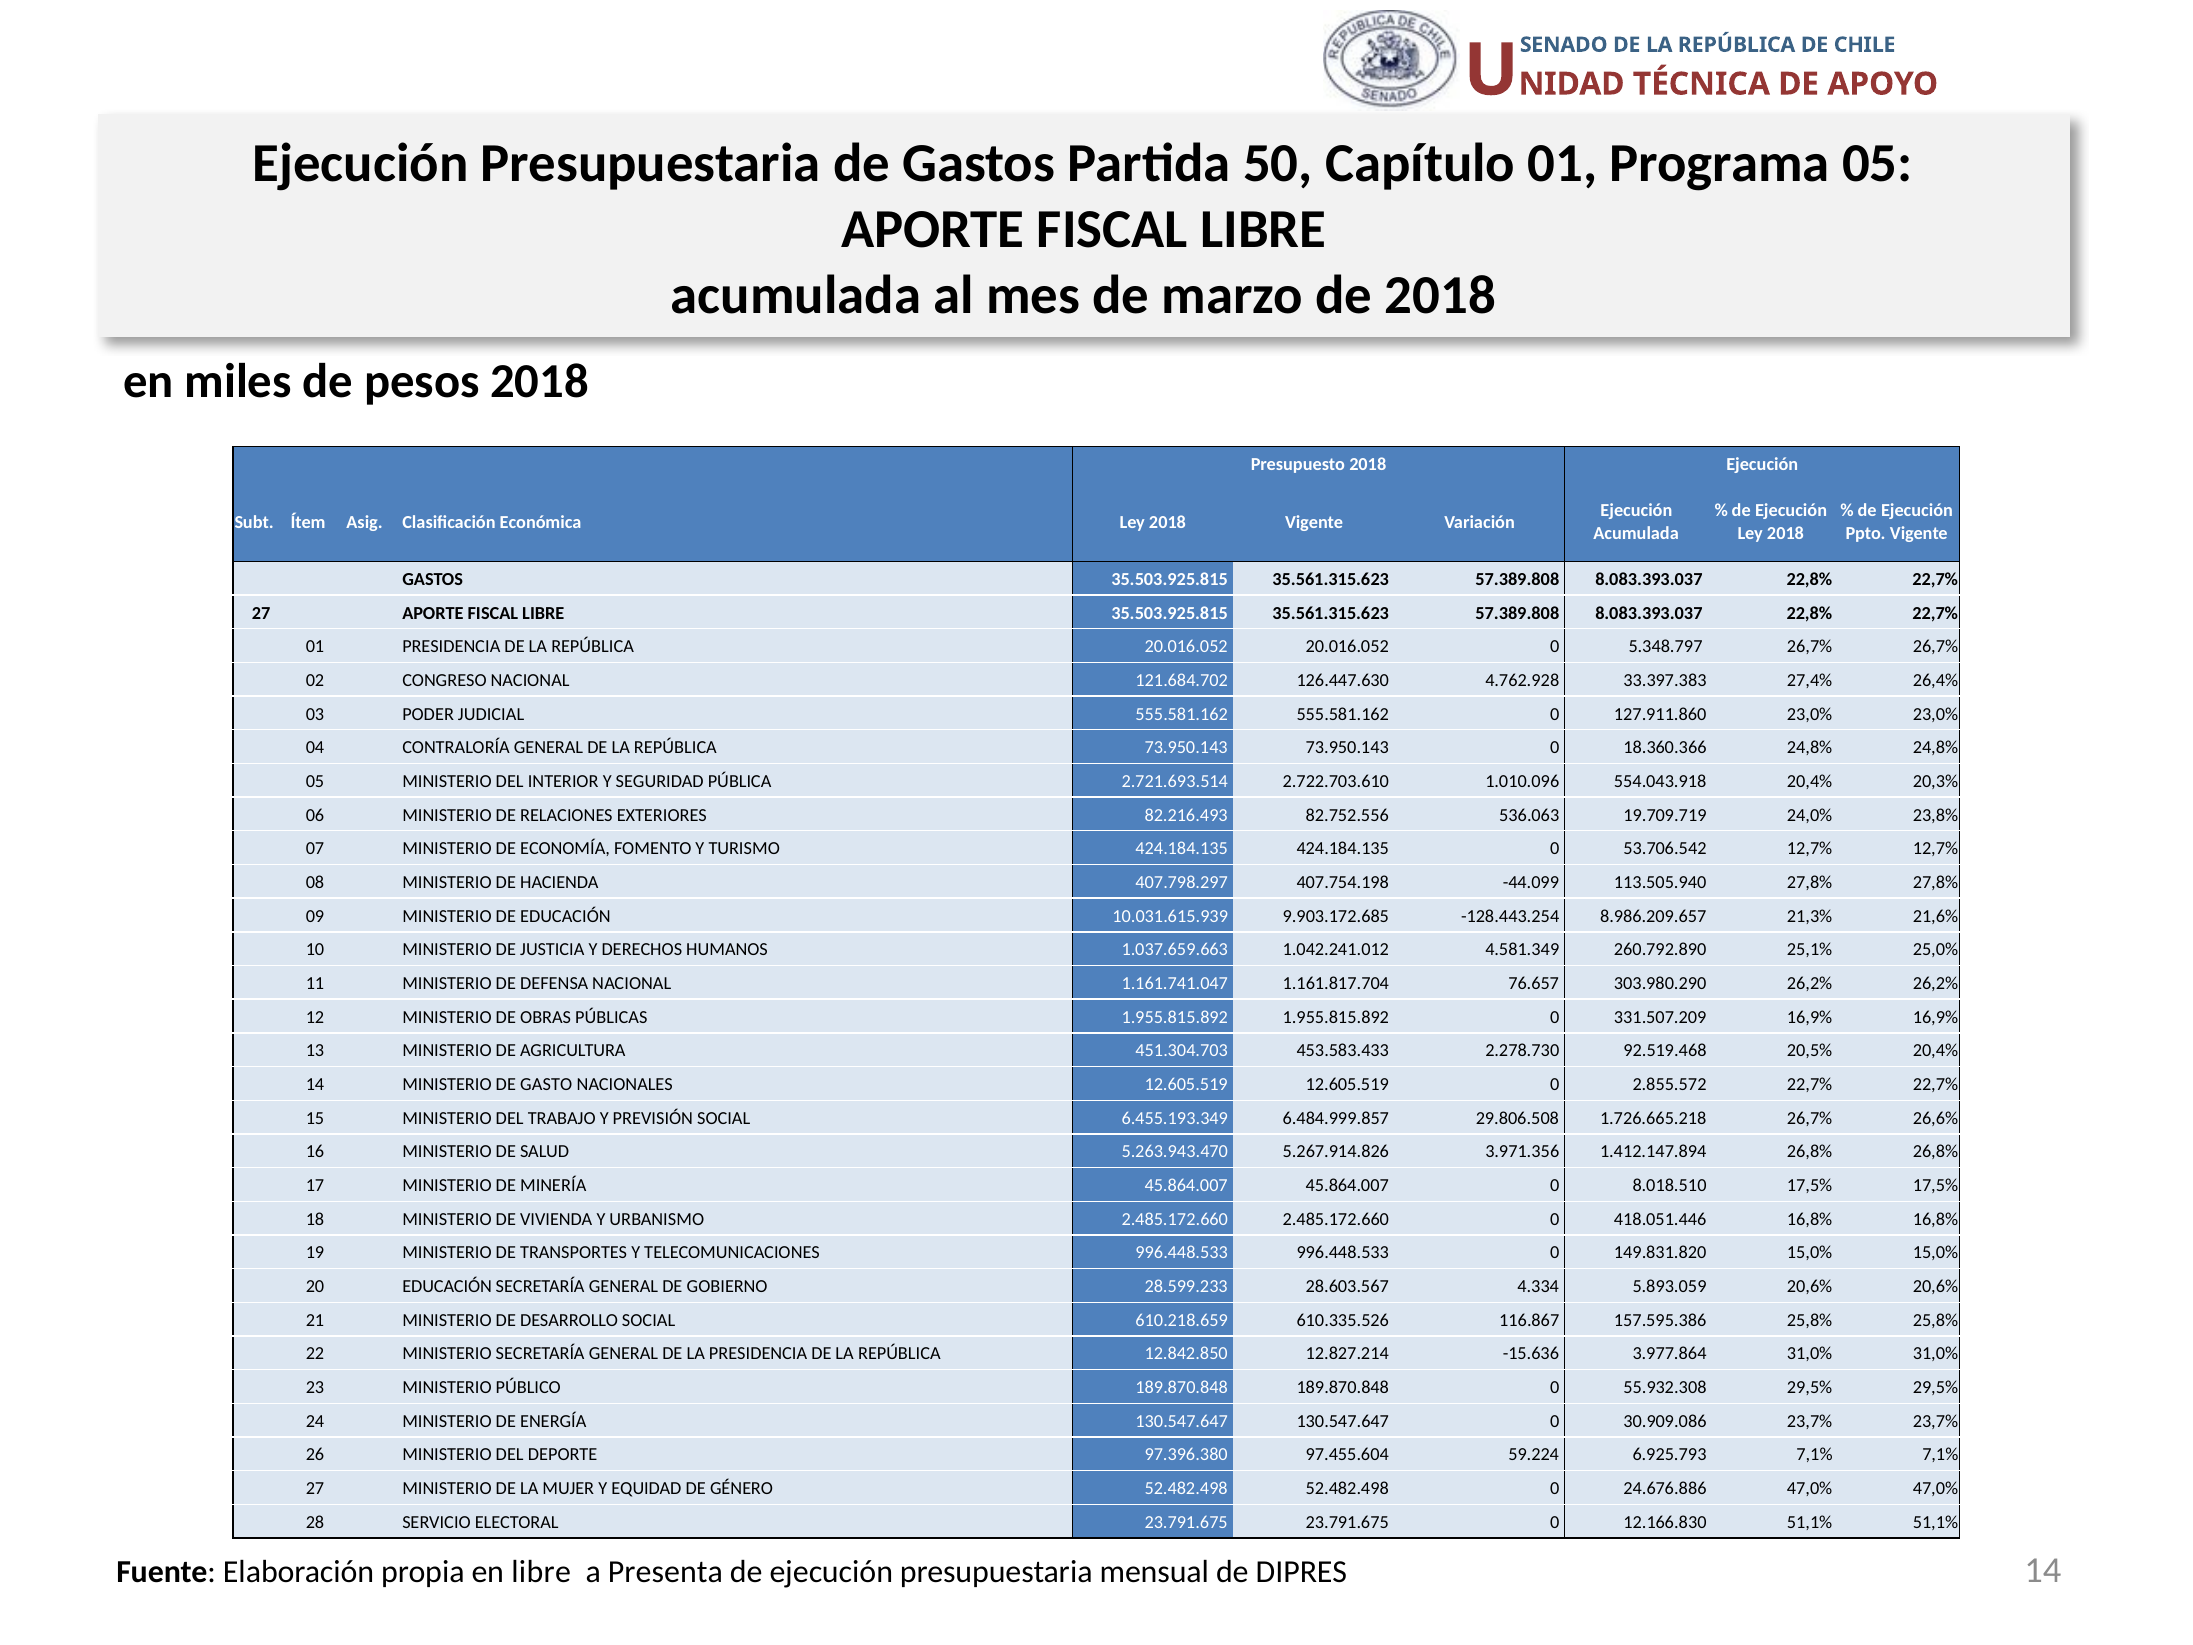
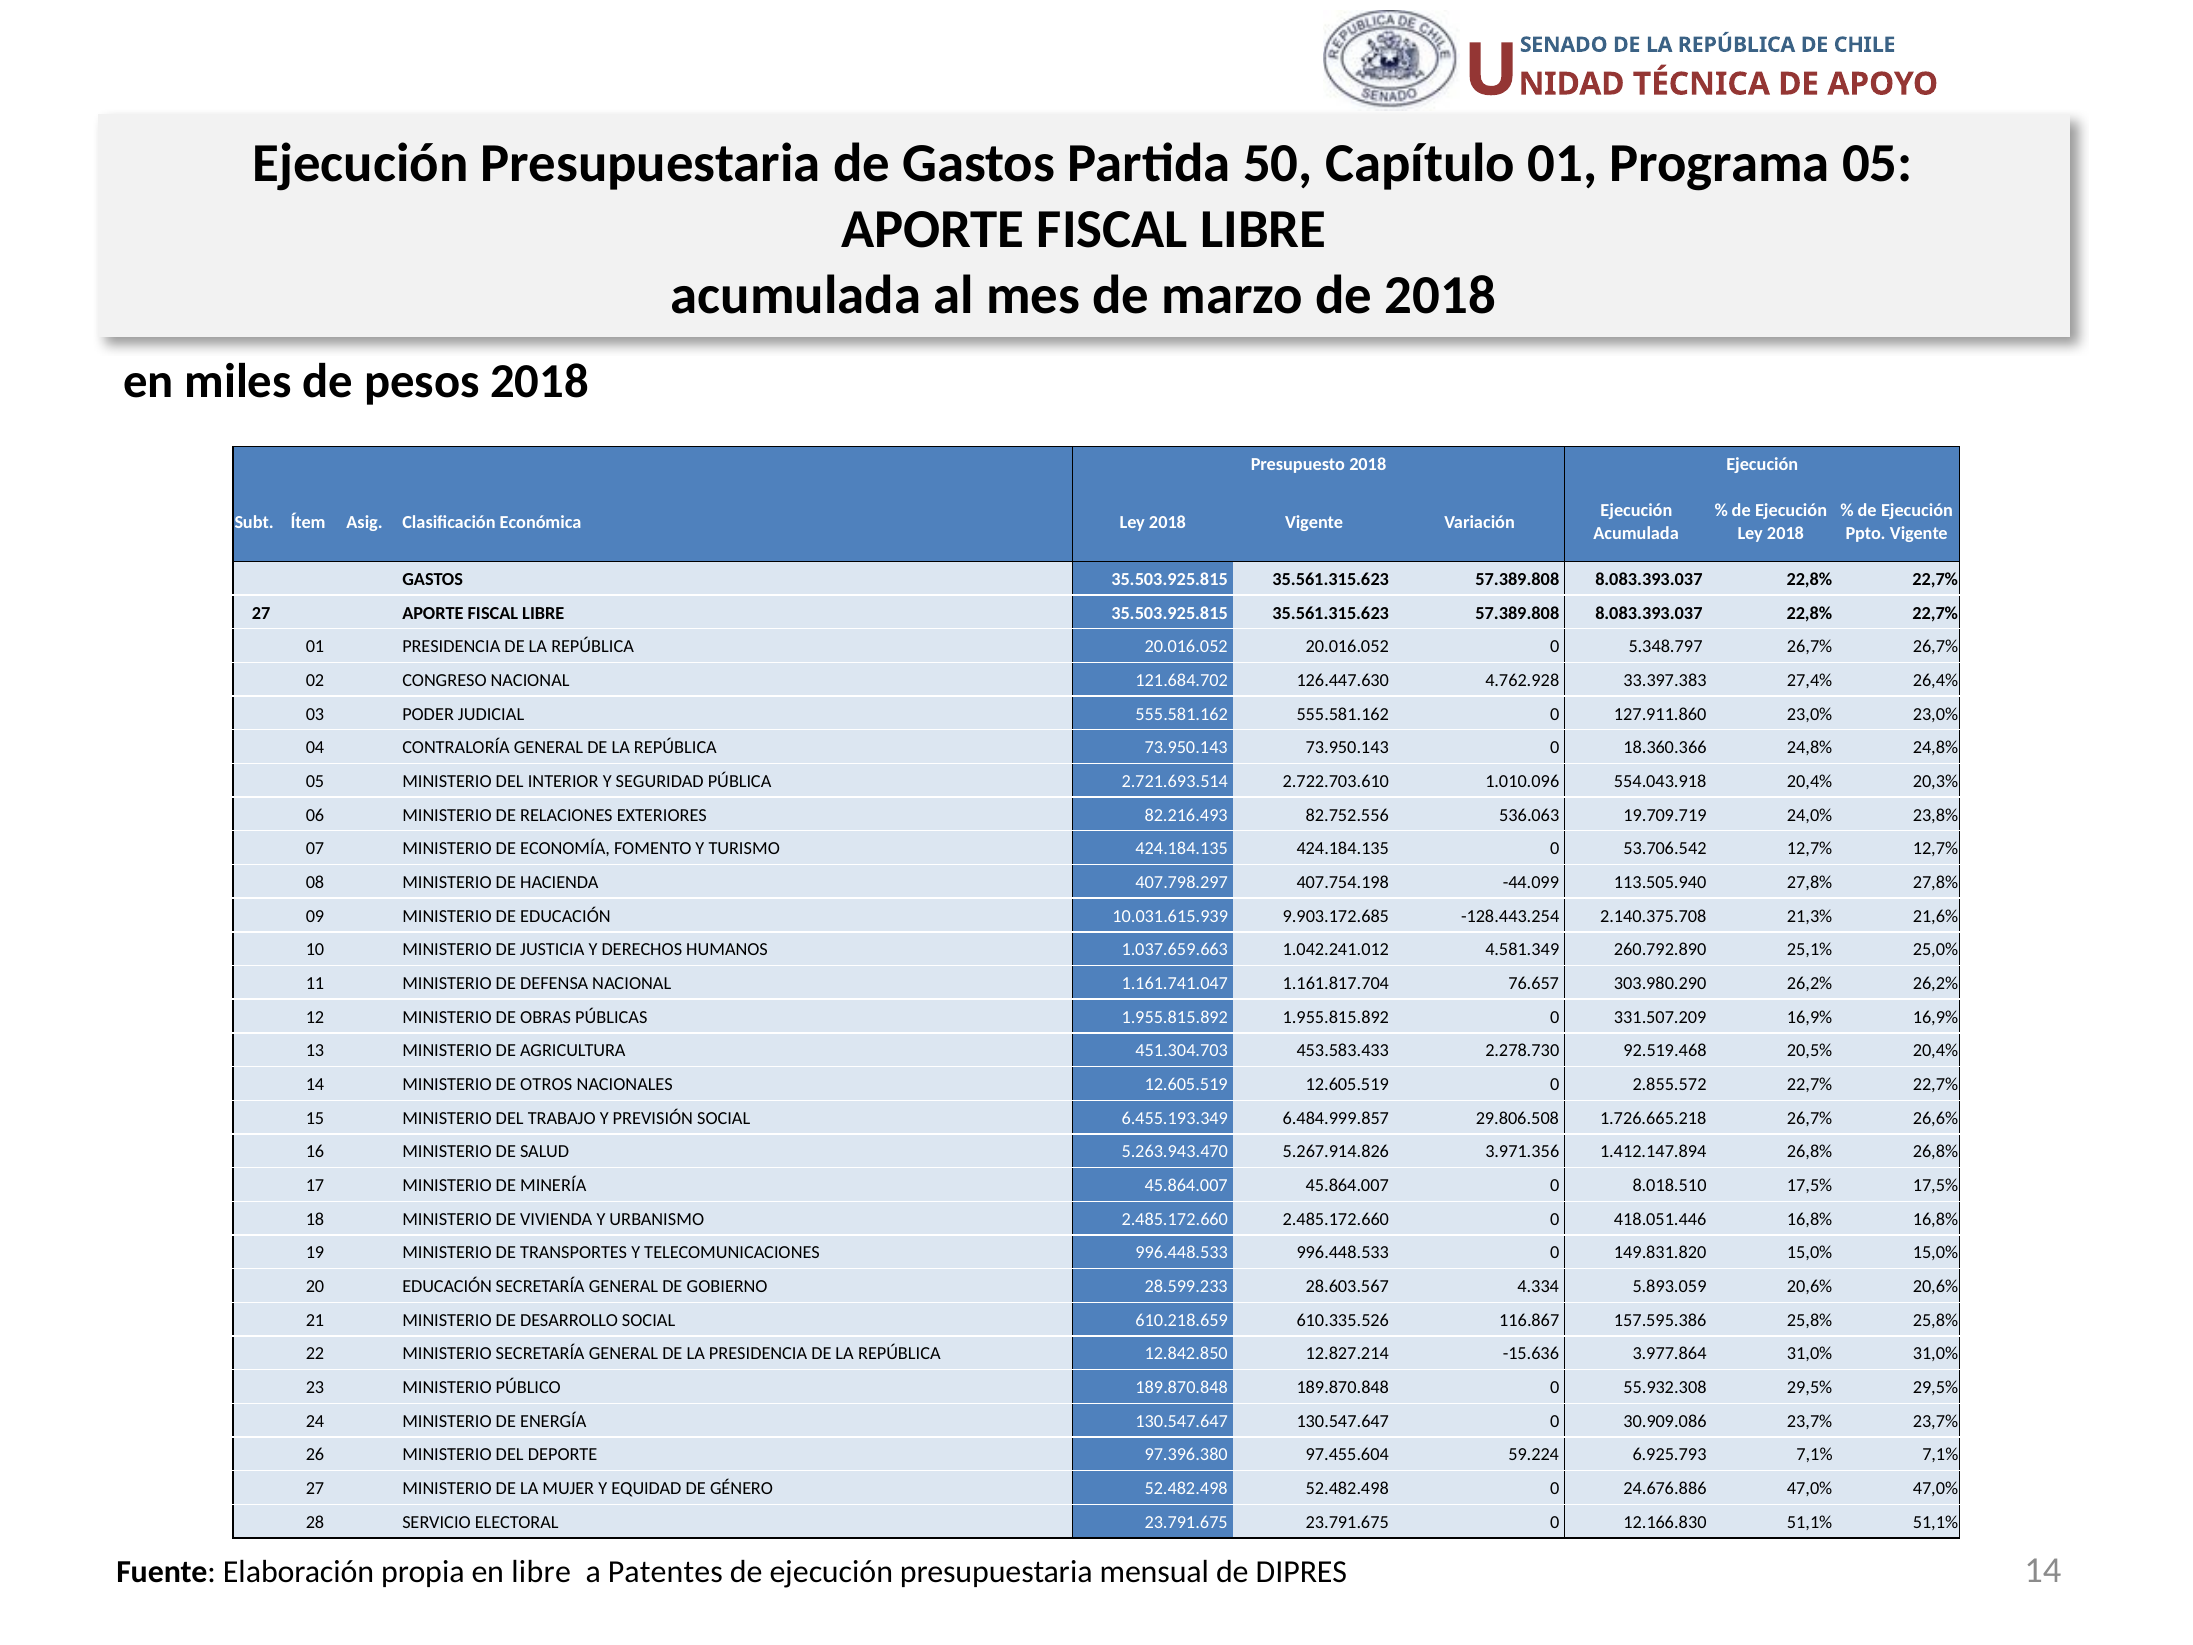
8.986.209.657: 8.986.209.657 -> 2.140.375.708
GASTO: GASTO -> OTROS
Presenta: Presenta -> Patentes
